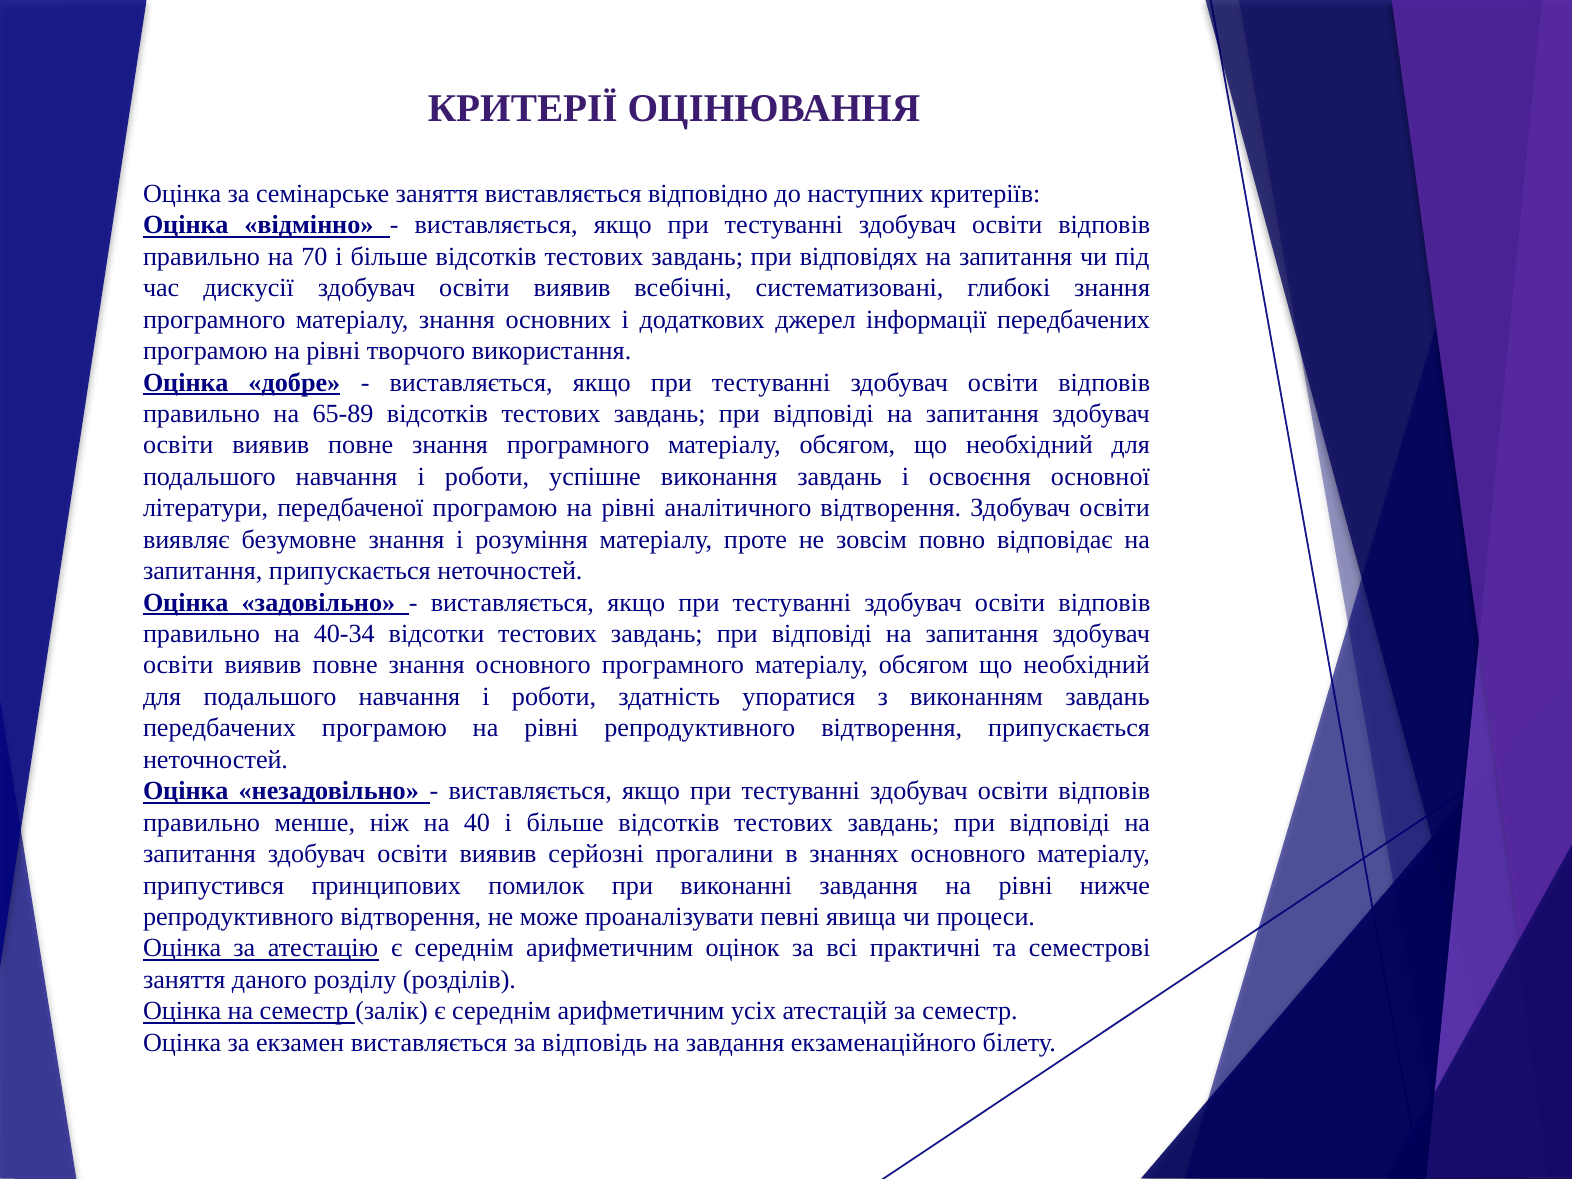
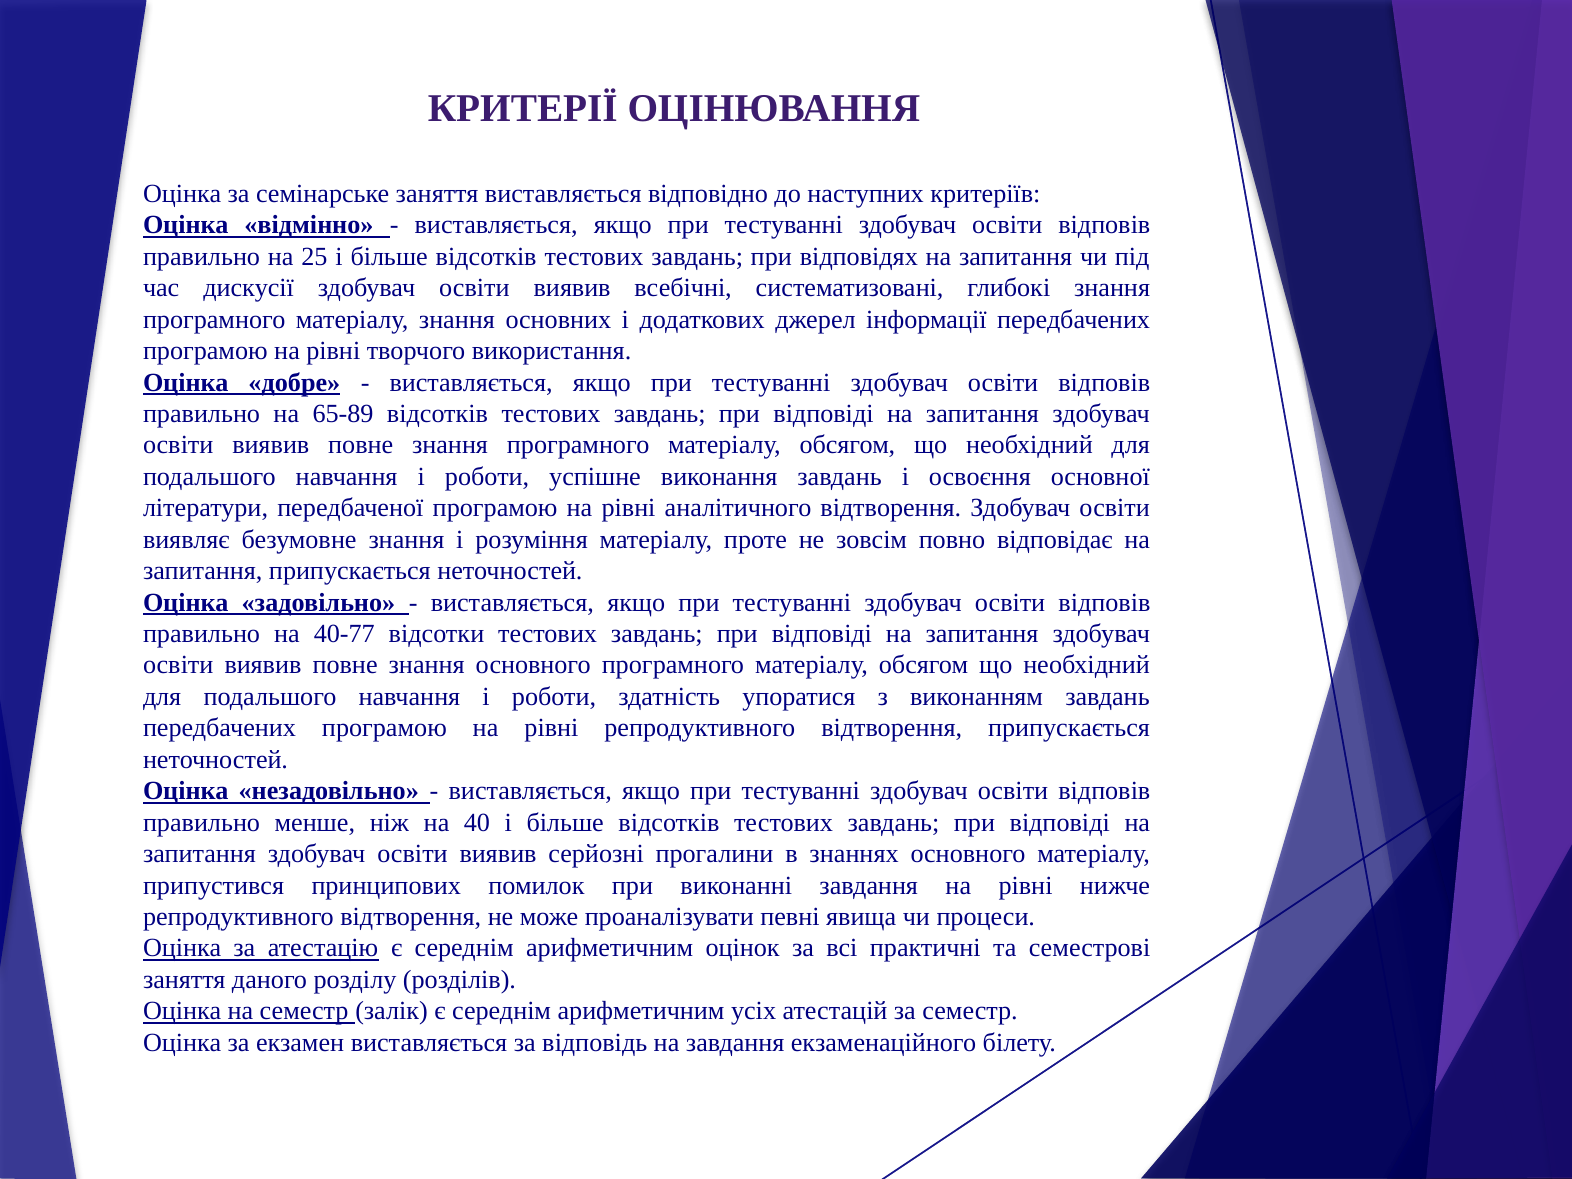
70: 70 -> 25
40-34: 40-34 -> 40-77
